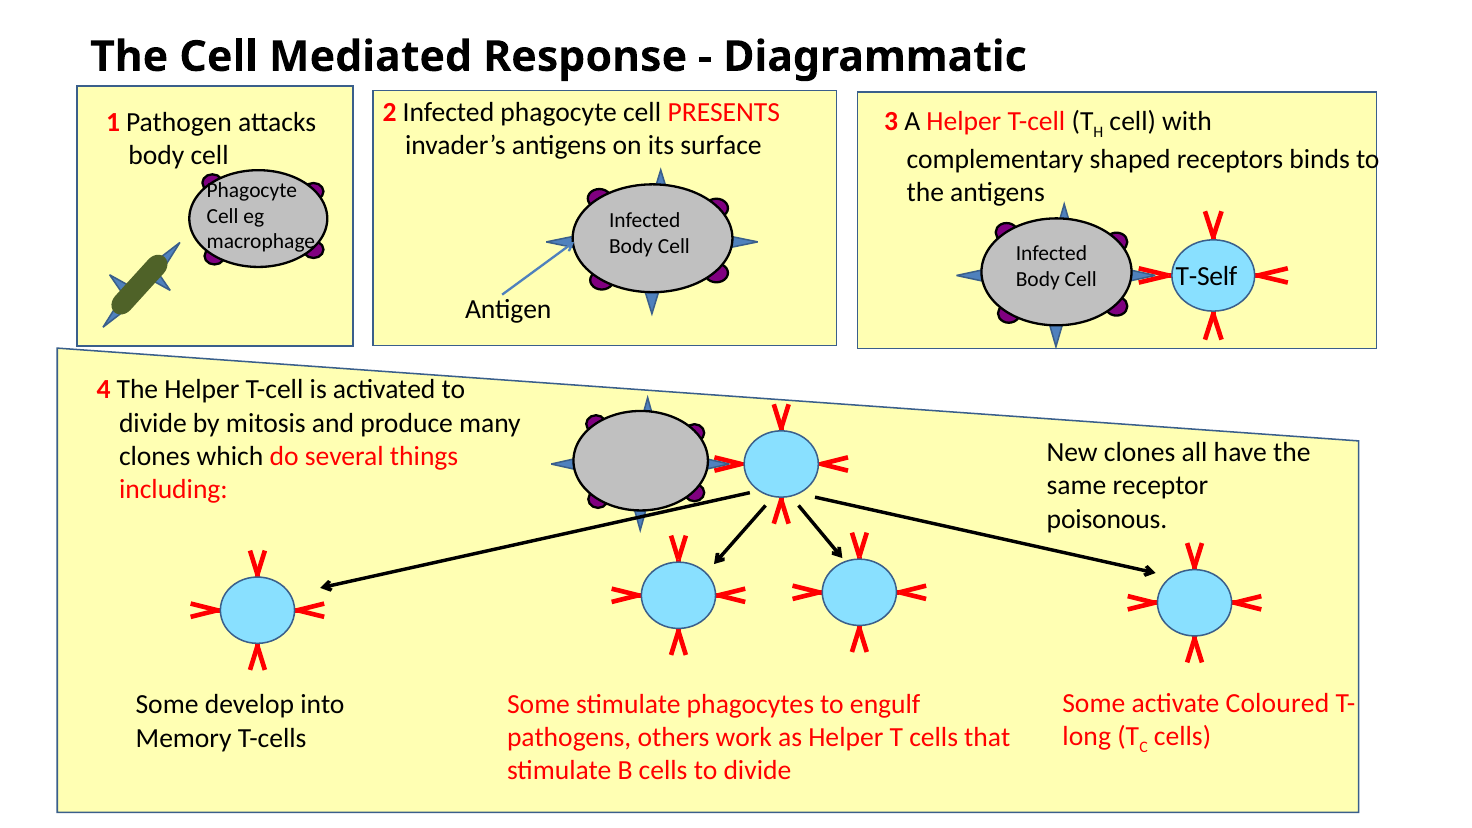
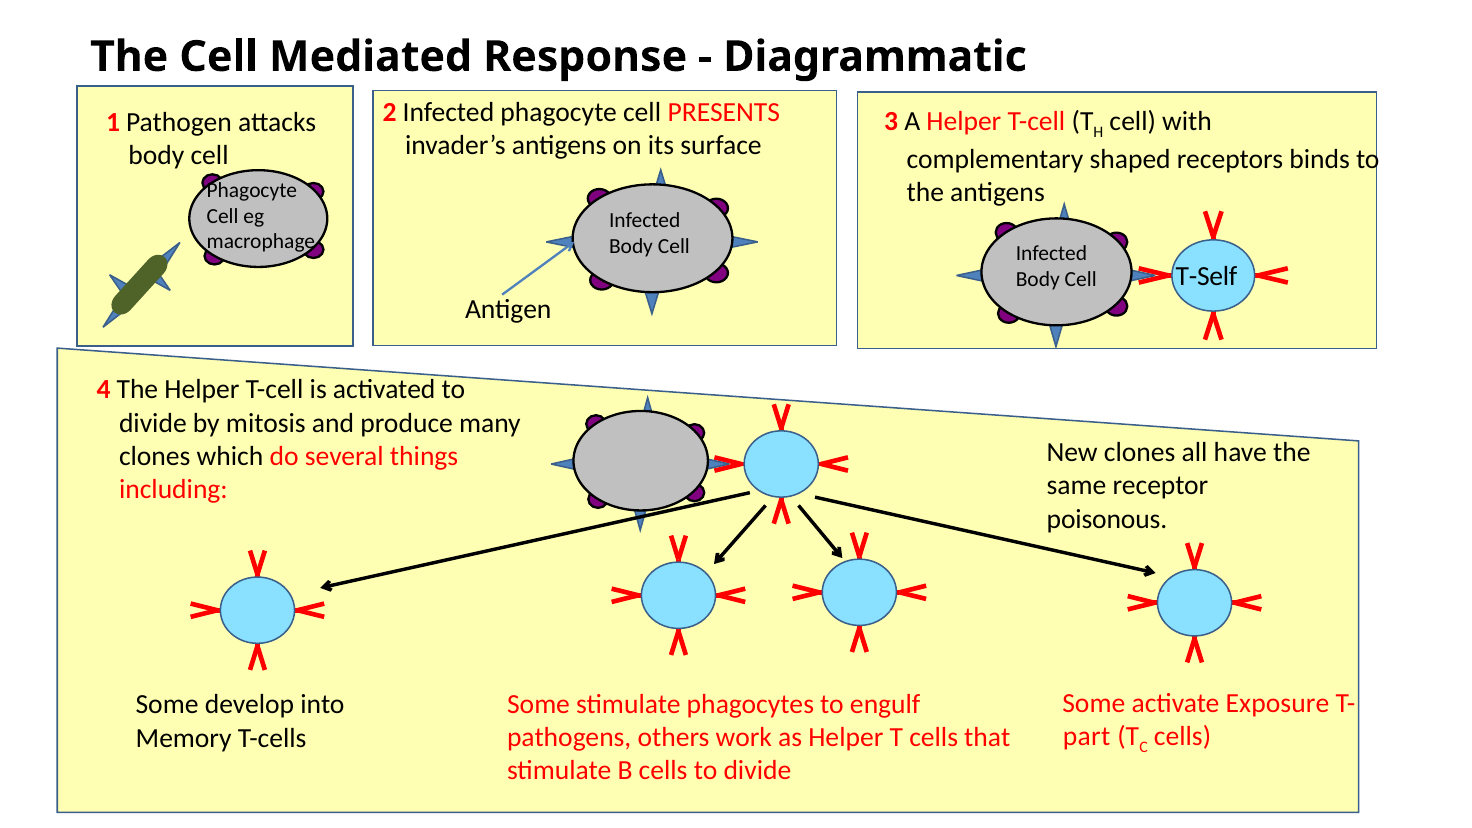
Coloured: Coloured -> Exposure
long: long -> part
